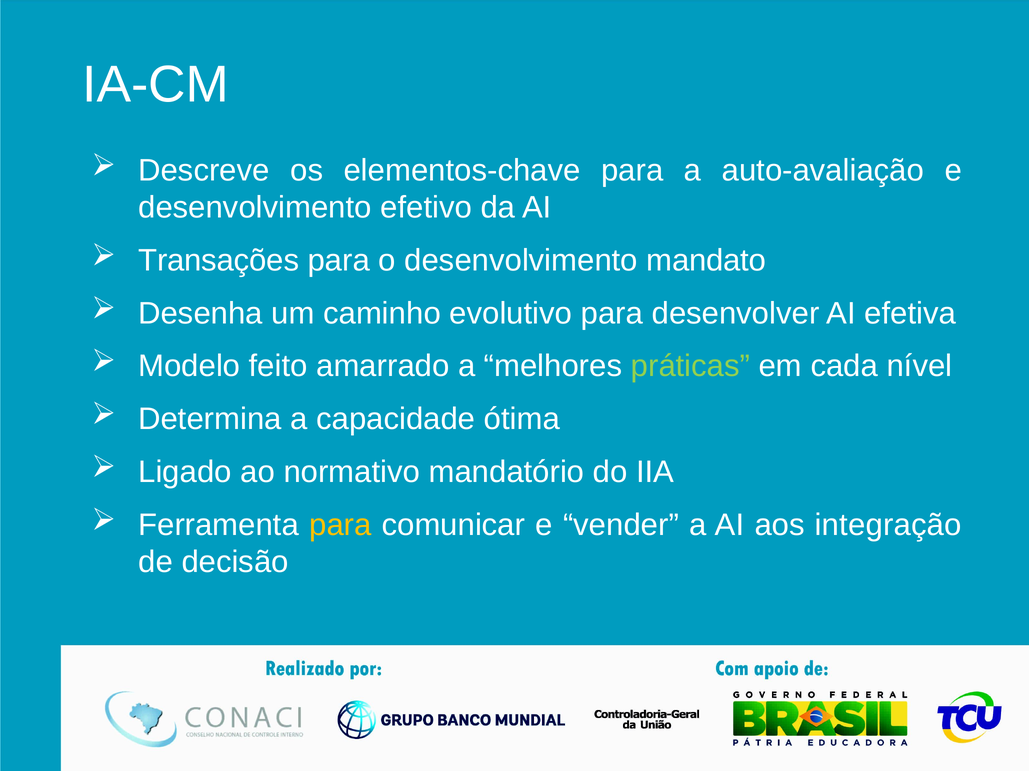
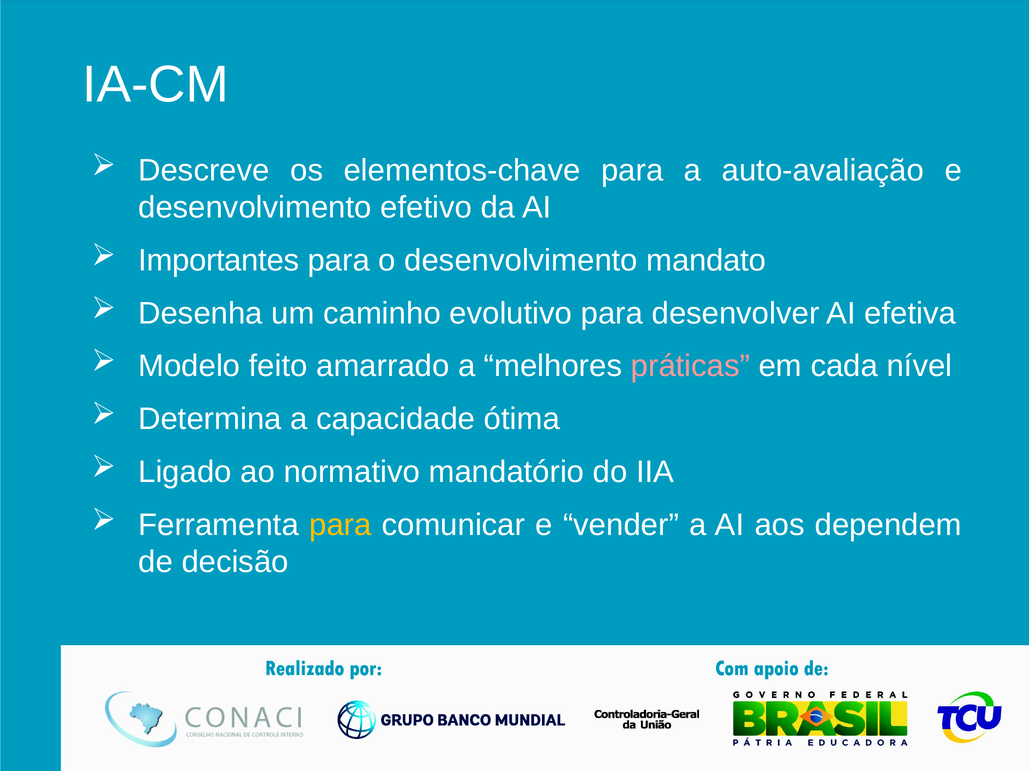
Transações: Transações -> Importantes
práticas colour: light green -> pink
integração: integração -> dependem
